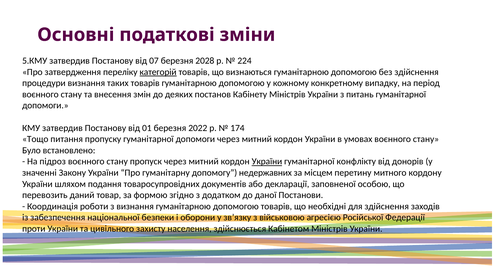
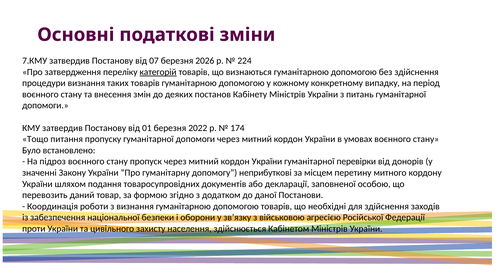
5.КМУ: 5.КМУ -> 7.КМУ
2028: 2028 -> 2026
України at (267, 162) underline: present -> none
конфлікту: конфлікту -> перевірки
недержавних: недержавних -> неприбуткові
